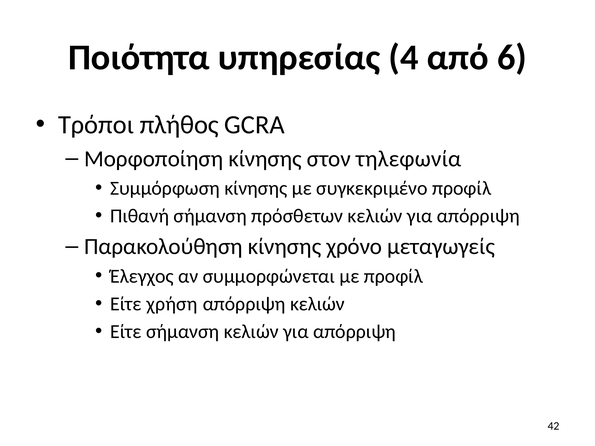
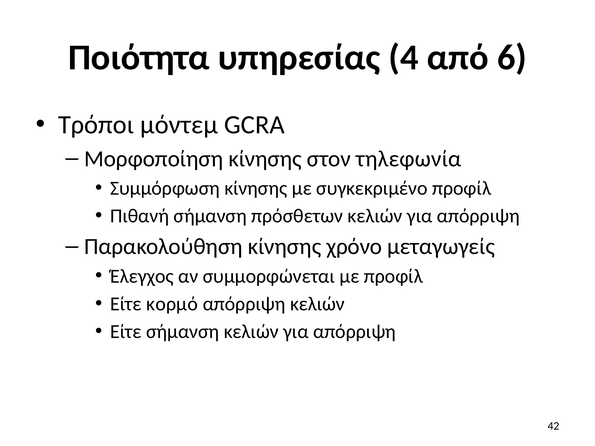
πλήθος: πλήθος -> μόντεμ
χρήση: χρήση -> κορμό
